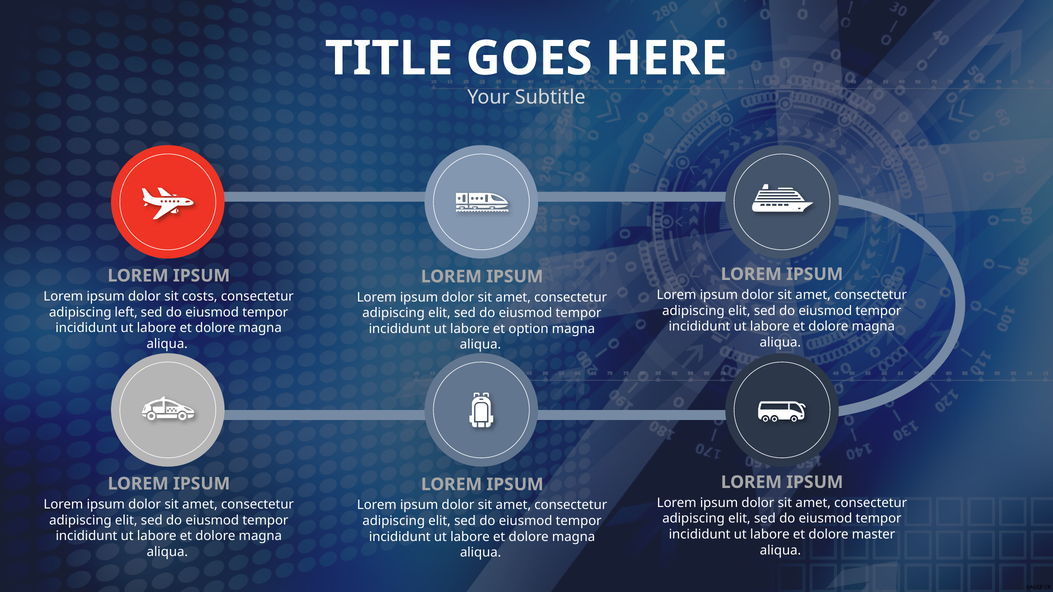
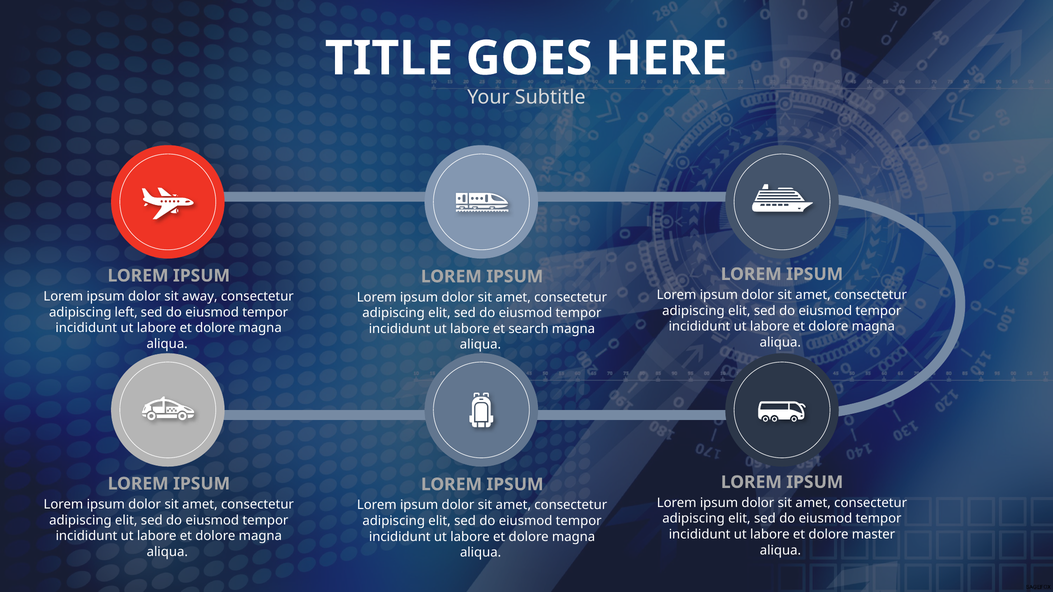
costs: costs -> away
option: option -> search
